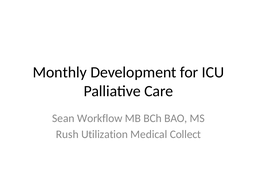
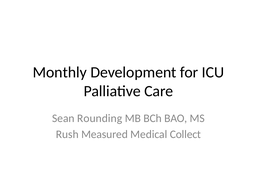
Workflow: Workflow -> Rounding
Utilization: Utilization -> Measured
